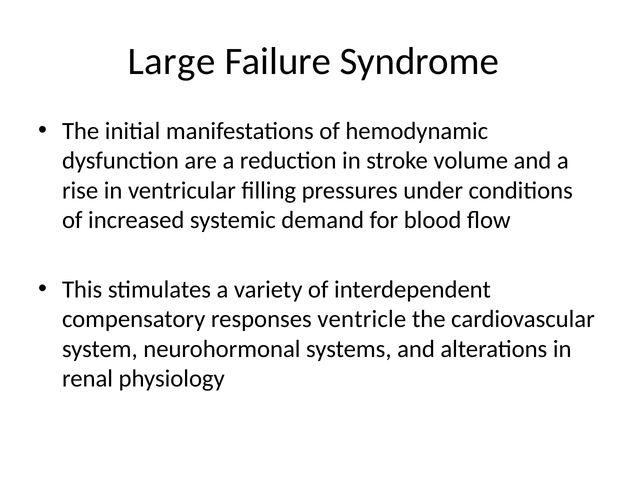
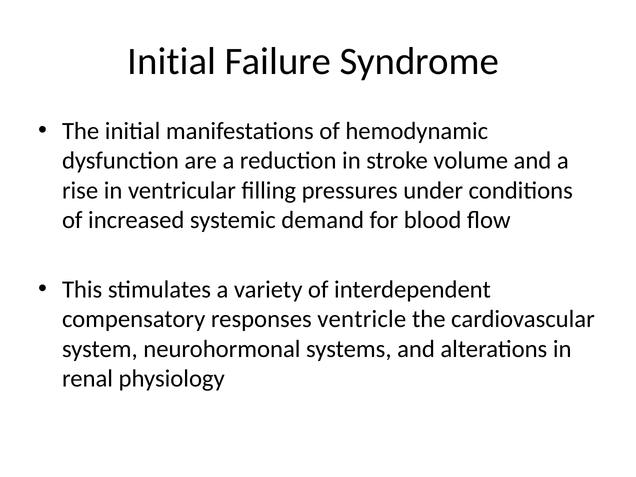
Large at (172, 62): Large -> Initial
